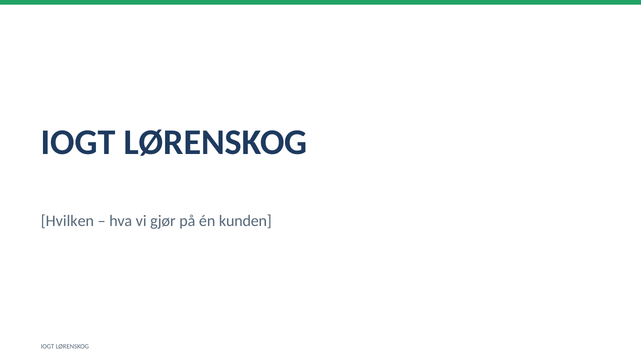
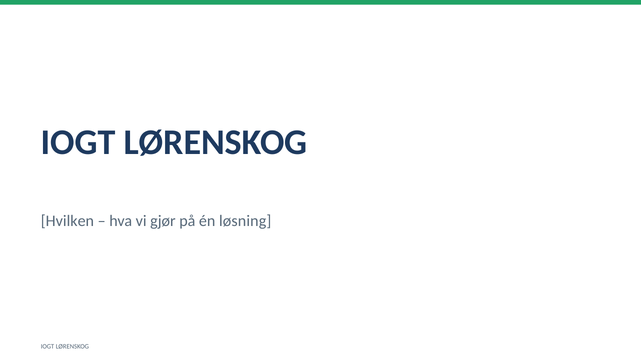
kunden: kunden -> løsning
